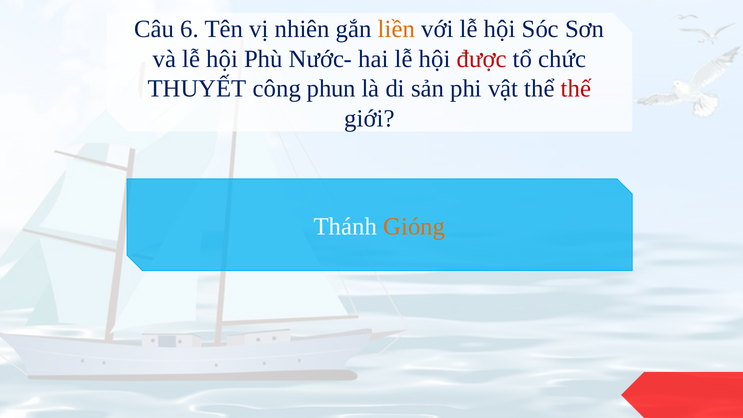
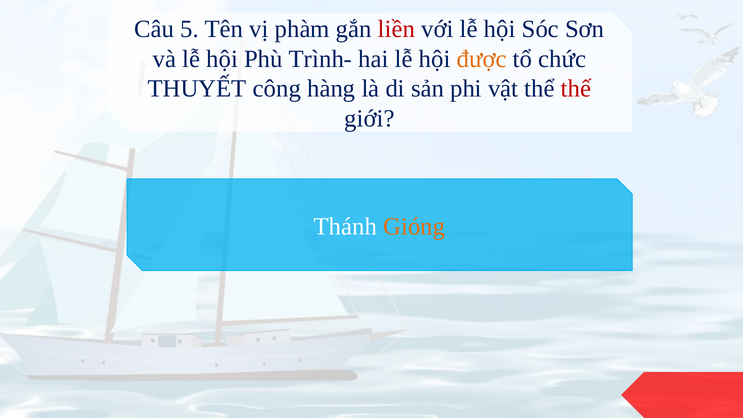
6: 6 -> 5
nhiên: nhiên -> phàm
liền colour: orange -> red
Nước-: Nước- -> Trình-
được colour: red -> orange
phun: phun -> hàng
